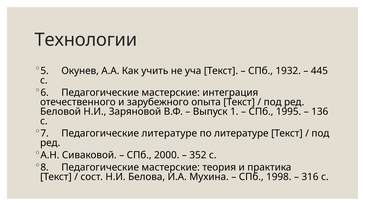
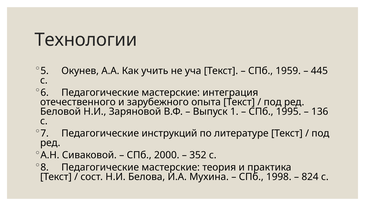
1932: 1932 -> 1959
Педагогические литературе: литературе -> инструкций
316: 316 -> 824
